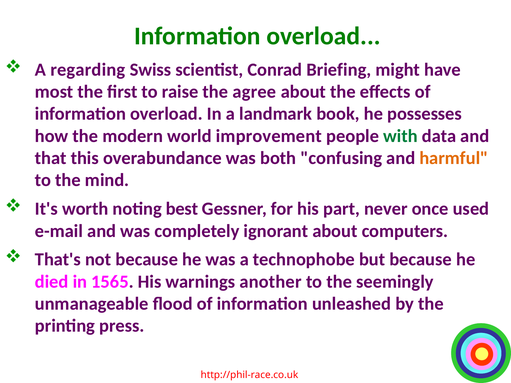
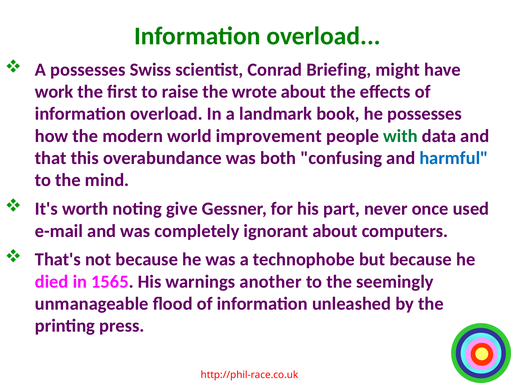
A regarding: regarding -> possesses
most: most -> work
agree: agree -> wrote
harmful colour: orange -> blue
best: best -> give
